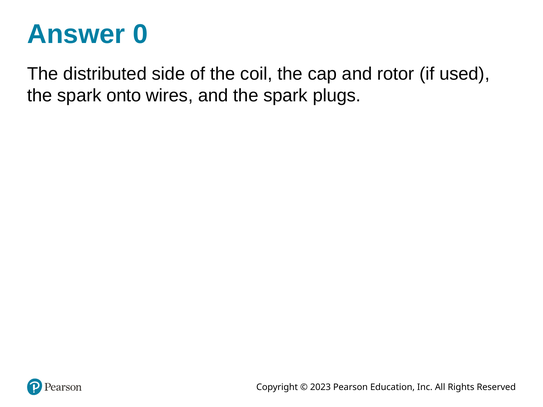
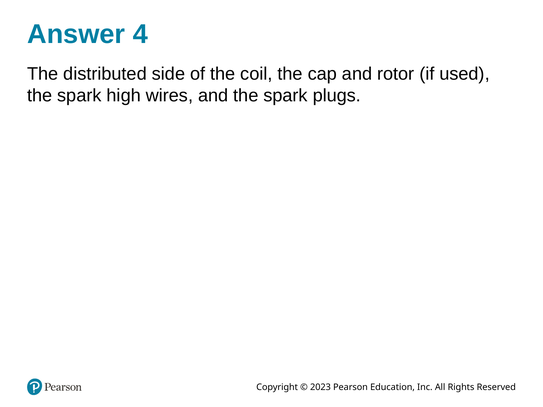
0: 0 -> 4
onto: onto -> high
